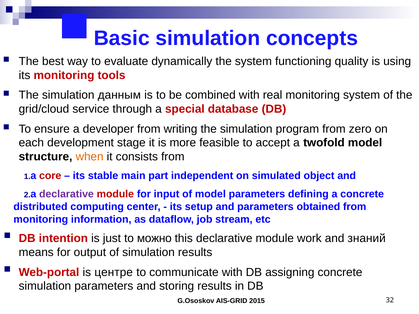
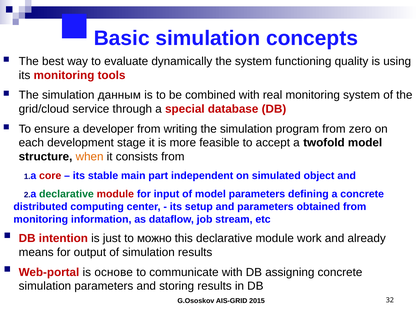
declarative at (66, 194) colour: purple -> green
знаний: знаний -> already
центре: центре -> основе
